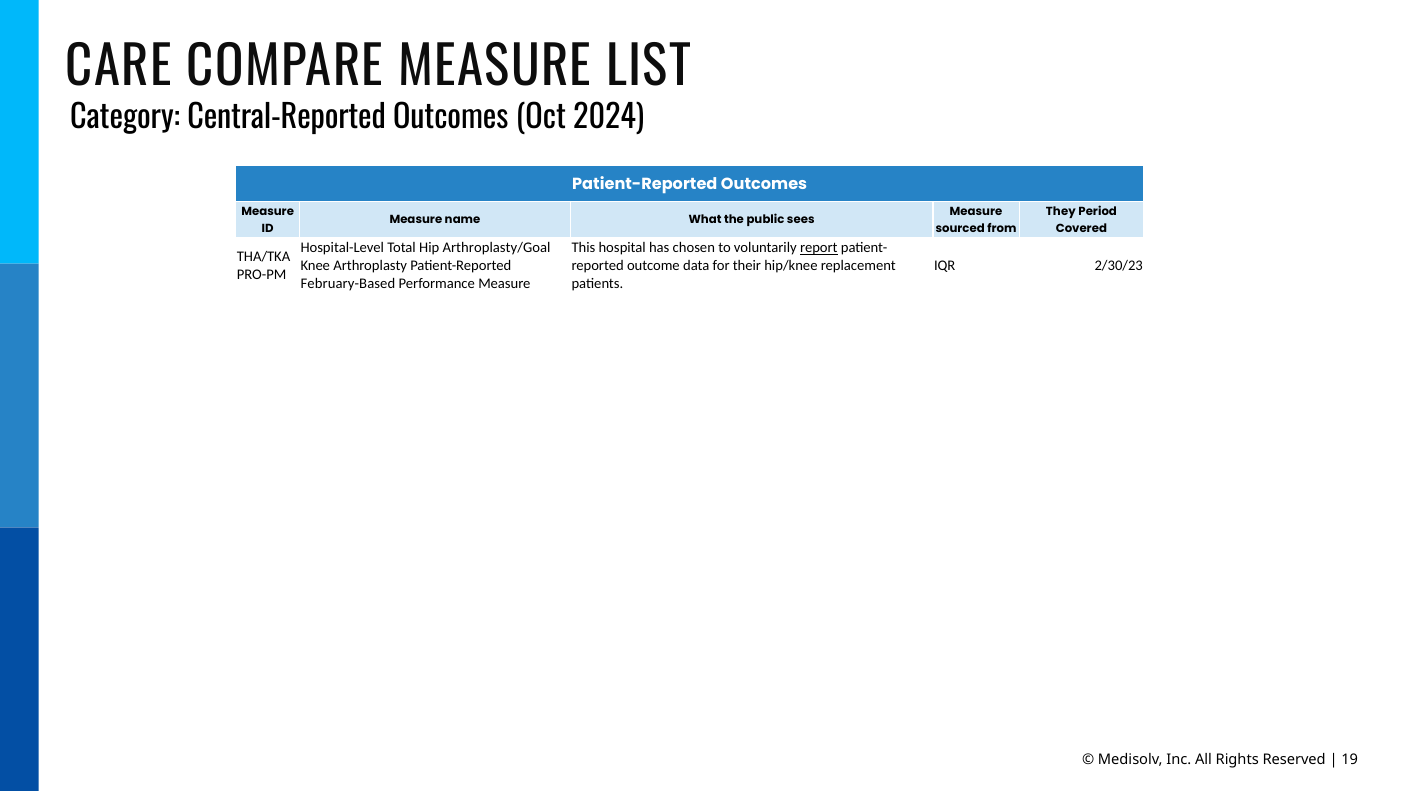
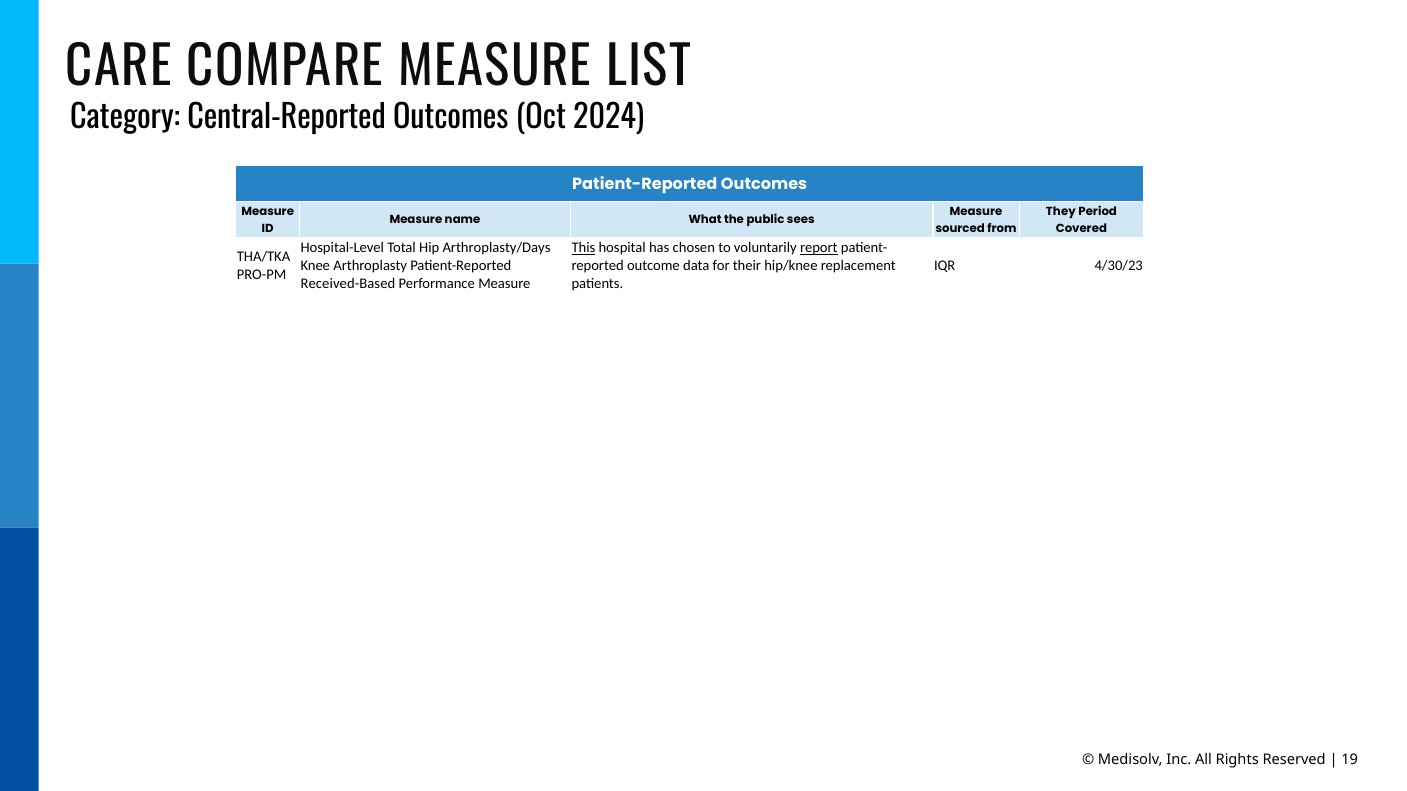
Arthroplasty/Goal: Arthroplasty/Goal -> Arthroplasty/Days
This underline: none -> present
2/30/23: 2/30/23 -> 4/30/23
February-Based: February-Based -> Received-Based
